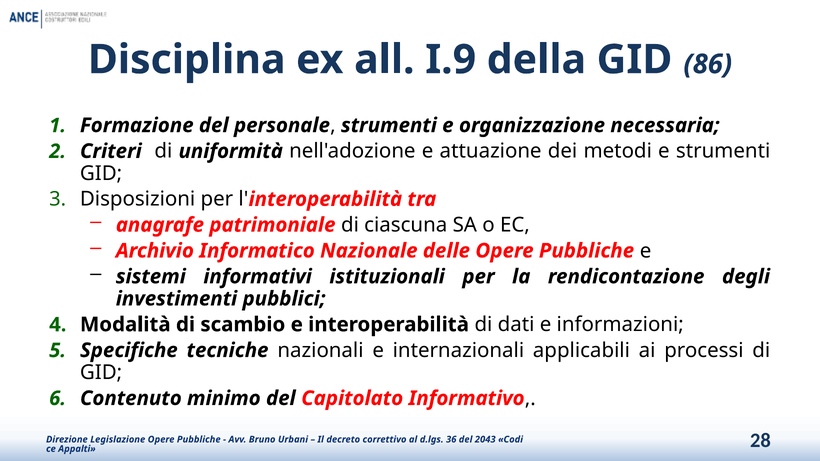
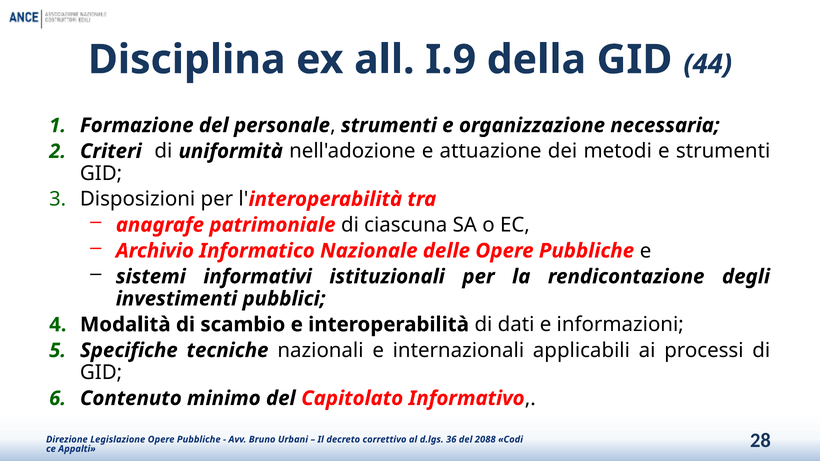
86: 86 -> 44
2043: 2043 -> 2088
